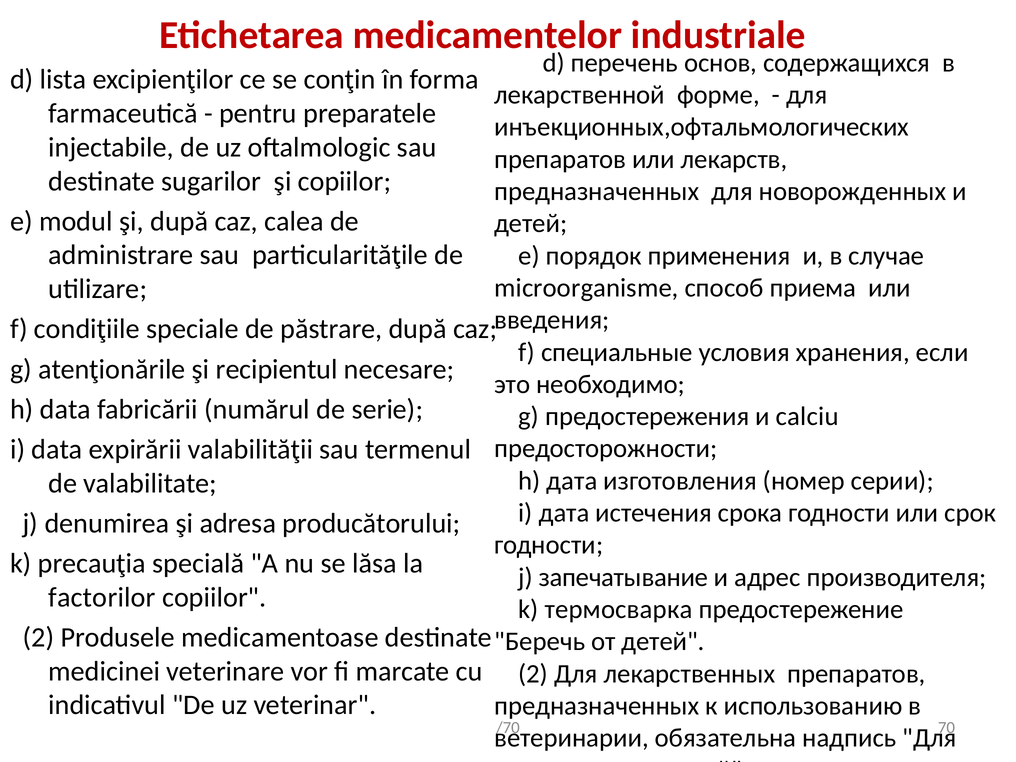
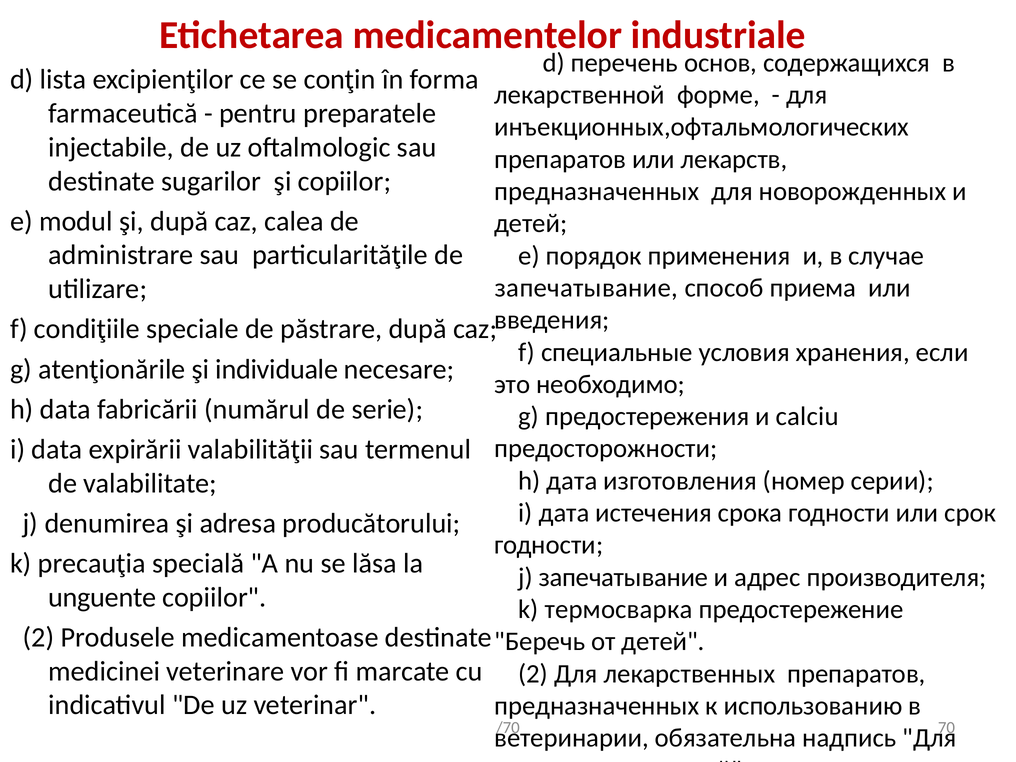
microorganisme at (586, 288): microorganisme -> запечатывание
recipientul: recipientul -> individuale
factorilor: factorilor -> unguente
